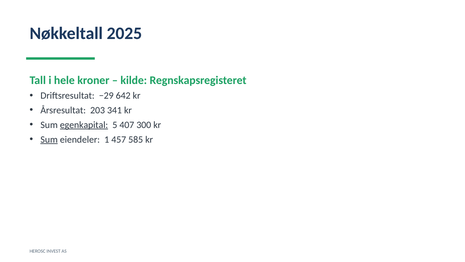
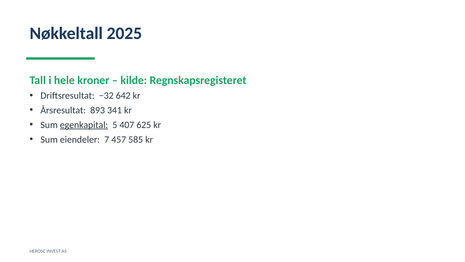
−29: −29 -> −32
203: 203 -> 893
300: 300 -> 625
Sum at (49, 139) underline: present -> none
1: 1 -> 7
